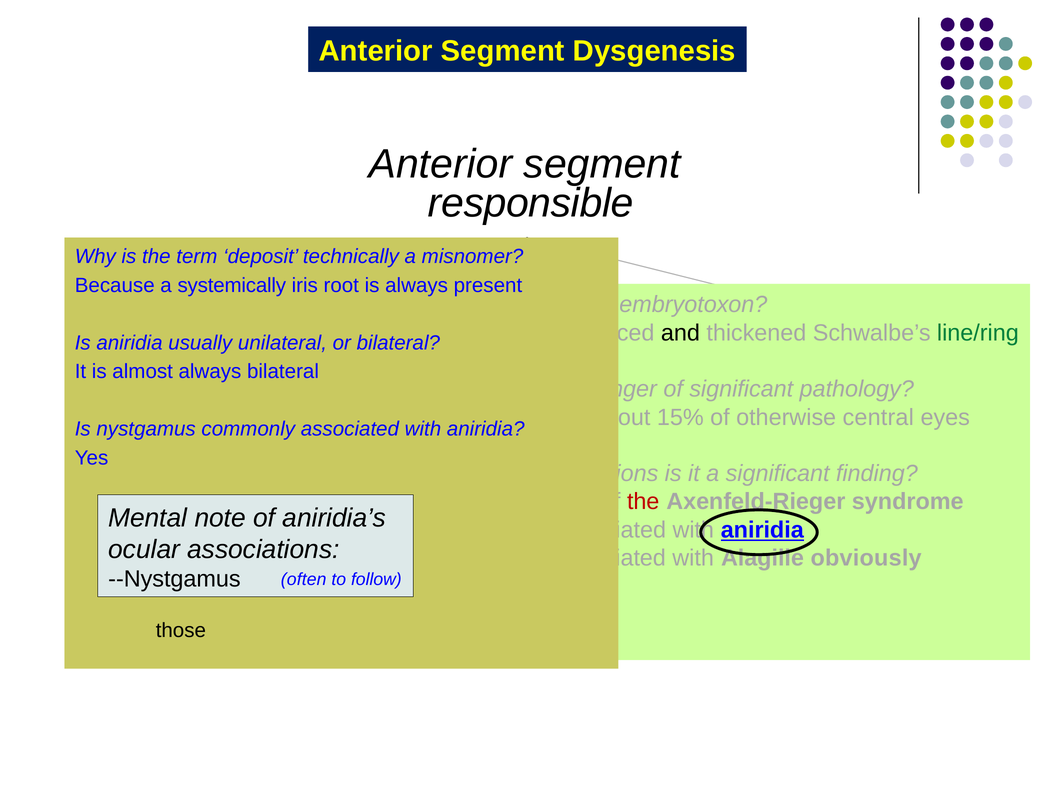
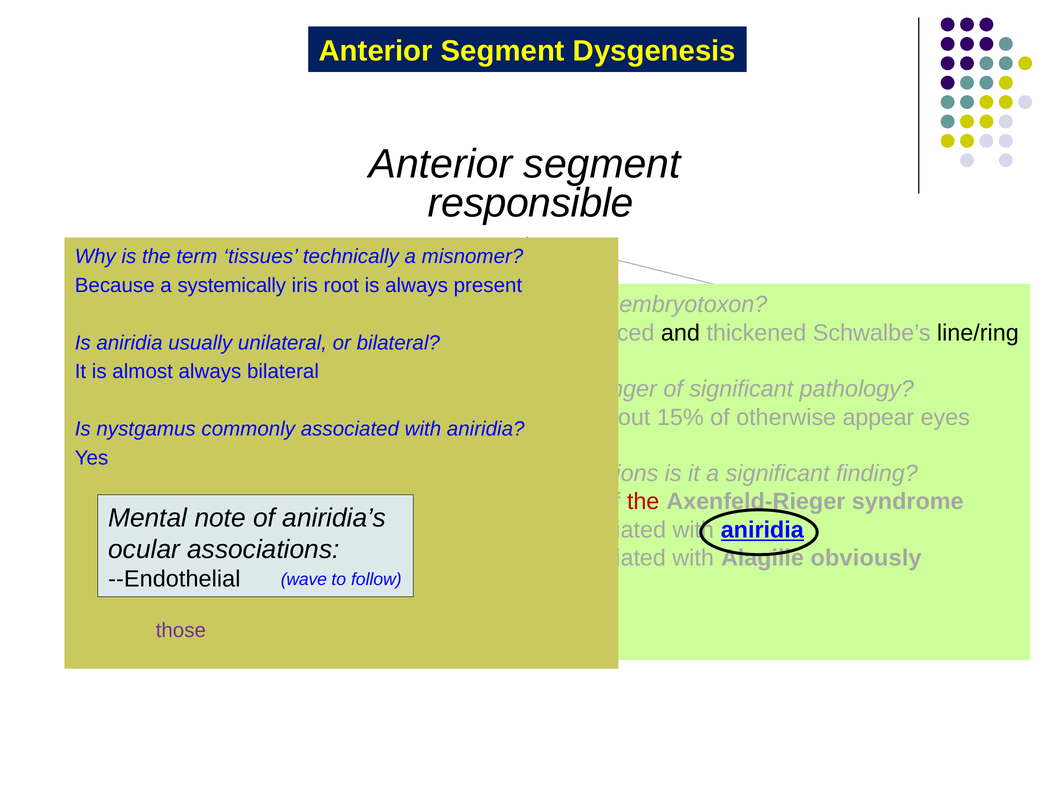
deposit: deposit -> tissues
line/ring colour: green -> black
otherwise central: central -> appear
--Nystgamus: --Nystgamus -> --Endothelial
often: often -> wave
those colour: black -> purple
